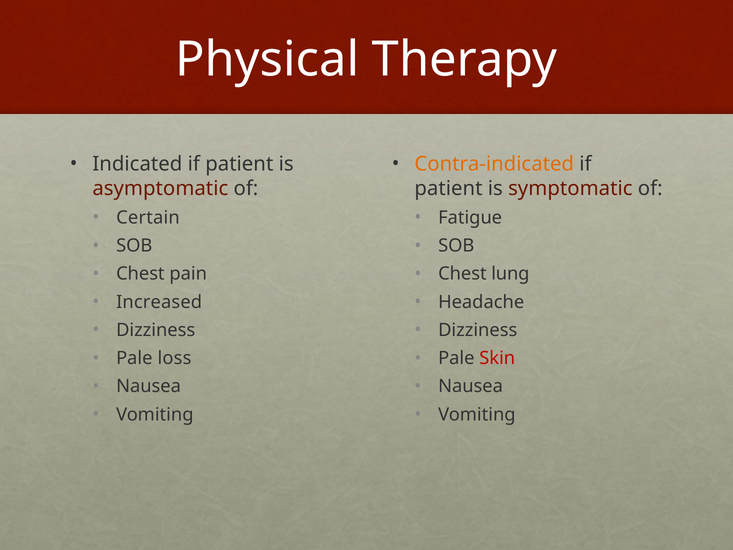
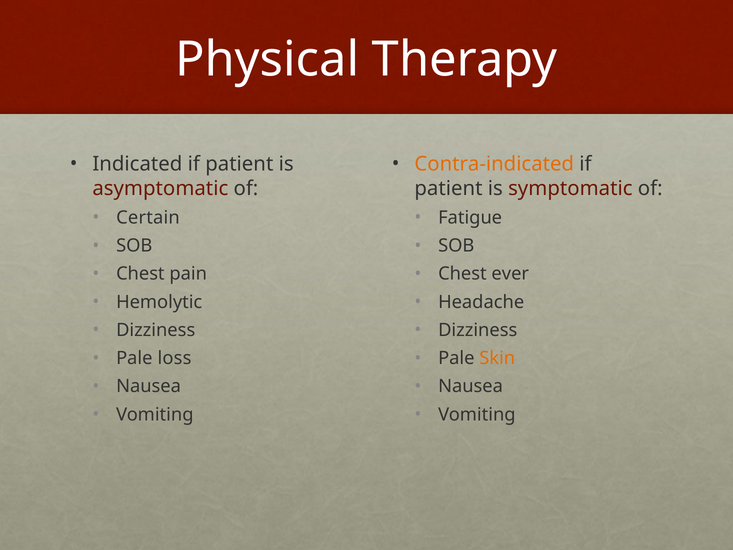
lung: lung -> ever
Increased: Increased -> Hemolytic
Skin colour: red -> orange
